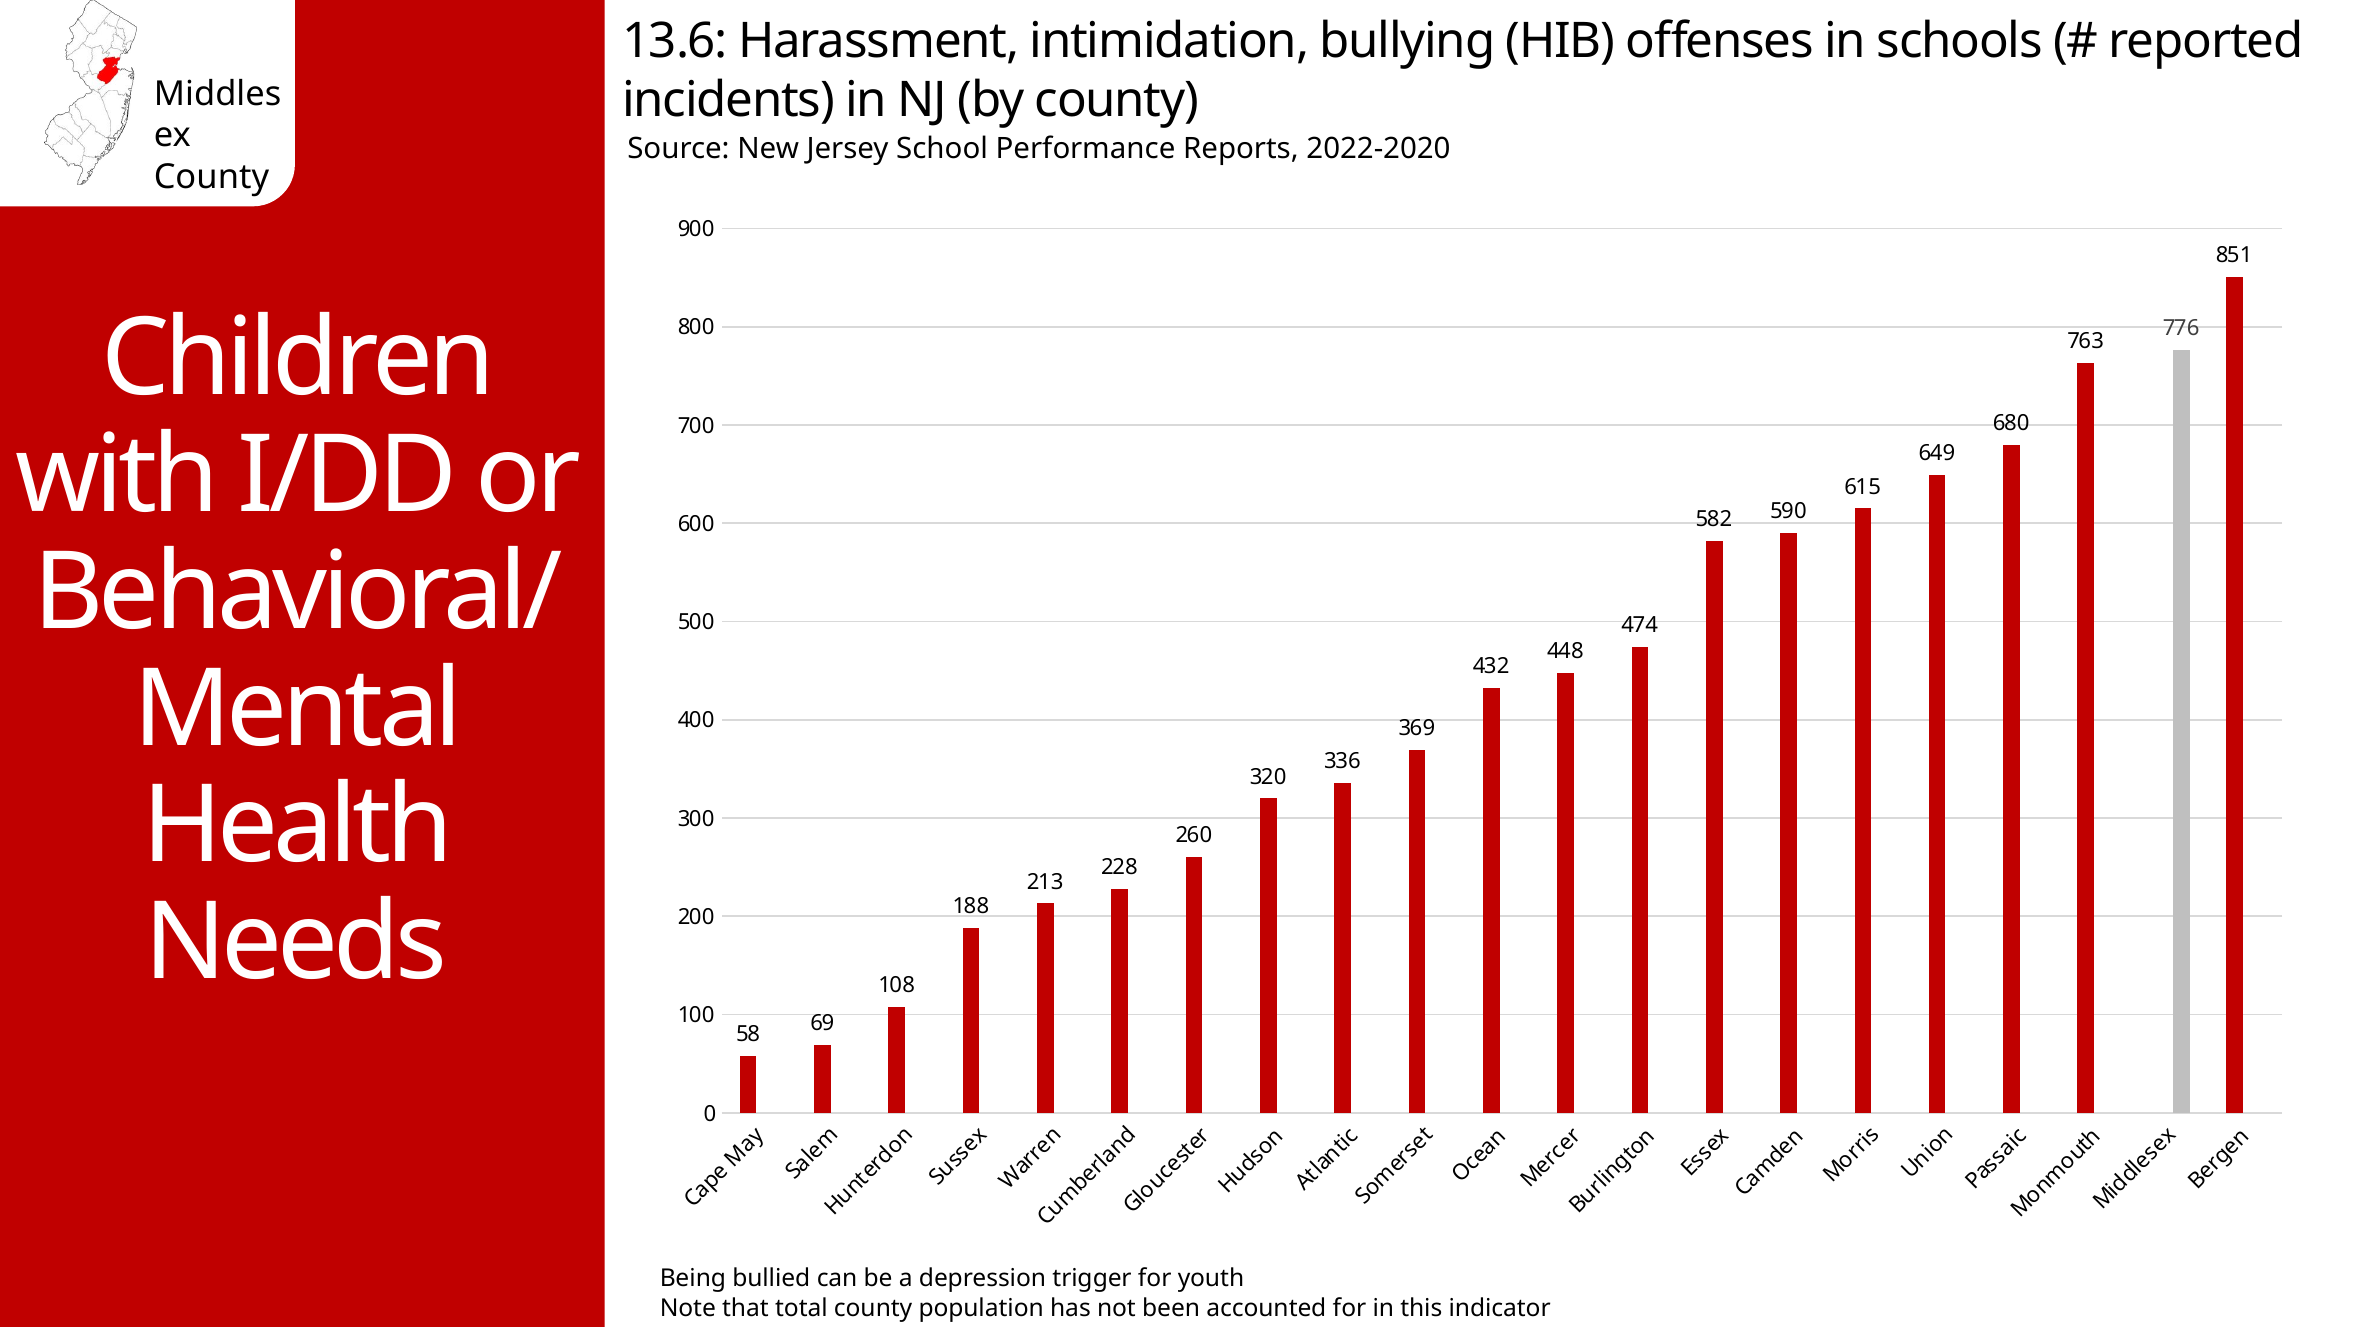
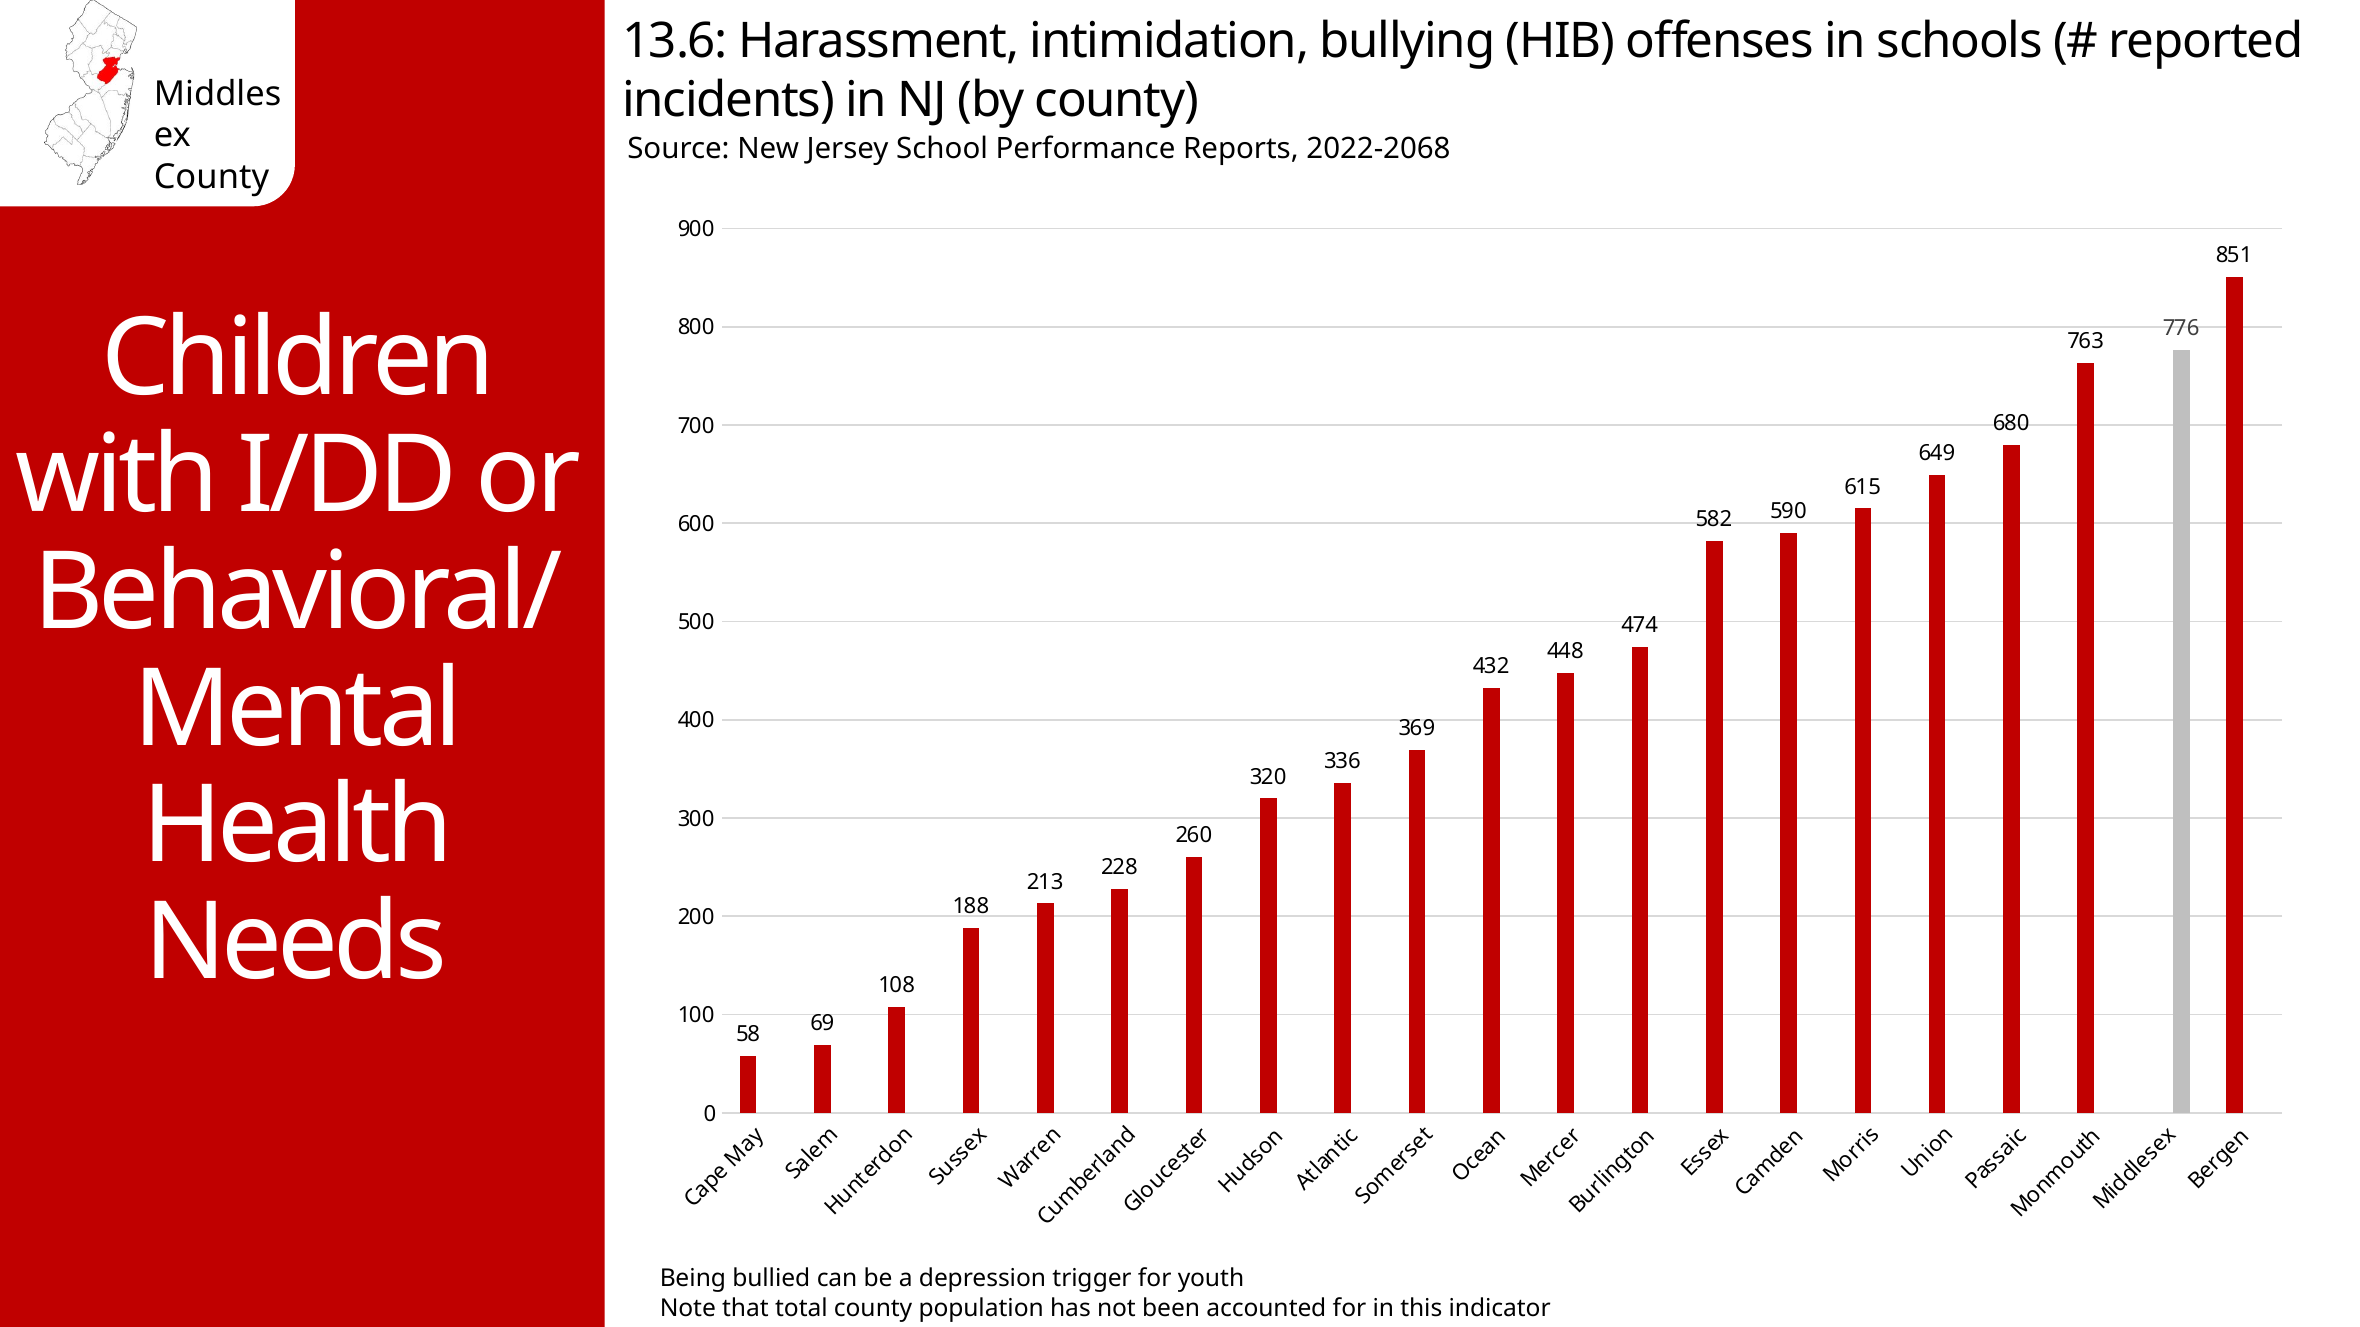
2022-2020: 2022-2020 -> 2022-2068
